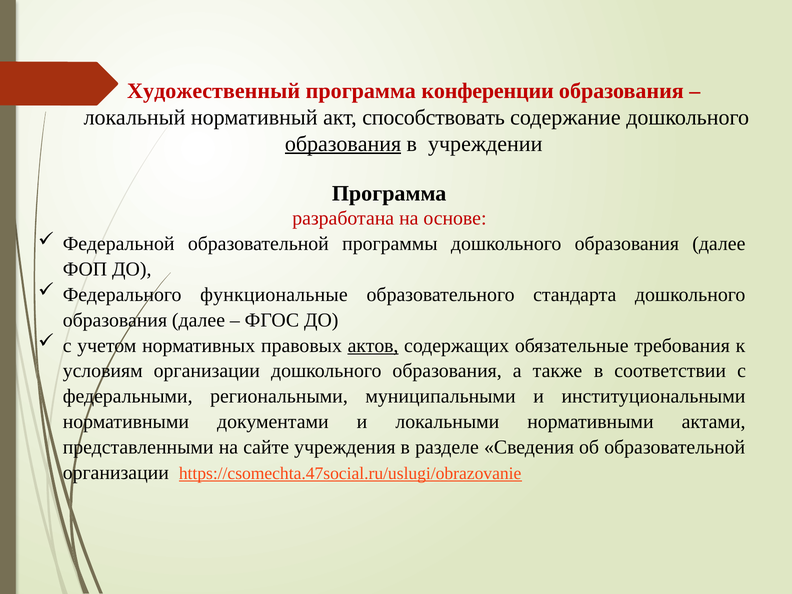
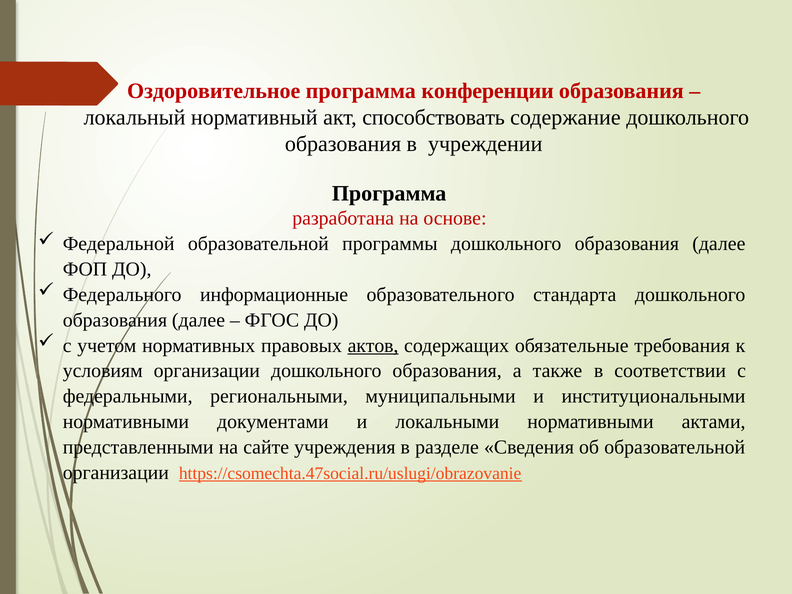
Художественный: Художественный -> Оздоровительное
образования at (343, 144) underline: present -> none
функциональные: функциональные -> информационные
